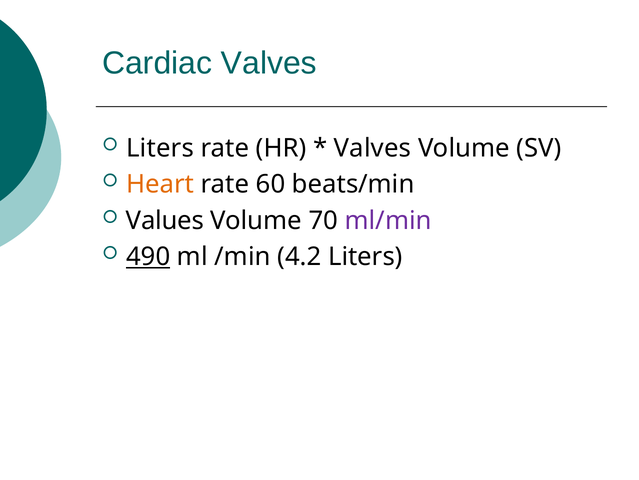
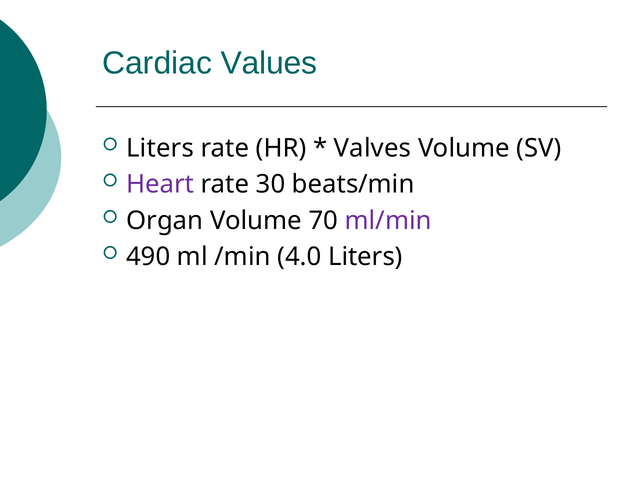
Cardiac Valves: Valves -> Values
Heart colour: orange -> purple
60: 60 -> 30
Values: Values -> Organ
490 underline: present -> none
4.2: 4.2 -> 4.0
